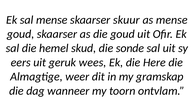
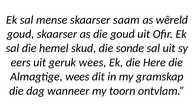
skuur: skuur -> saam
as mense: mense -> wêreld
Almagtige weer: weer -> wees
